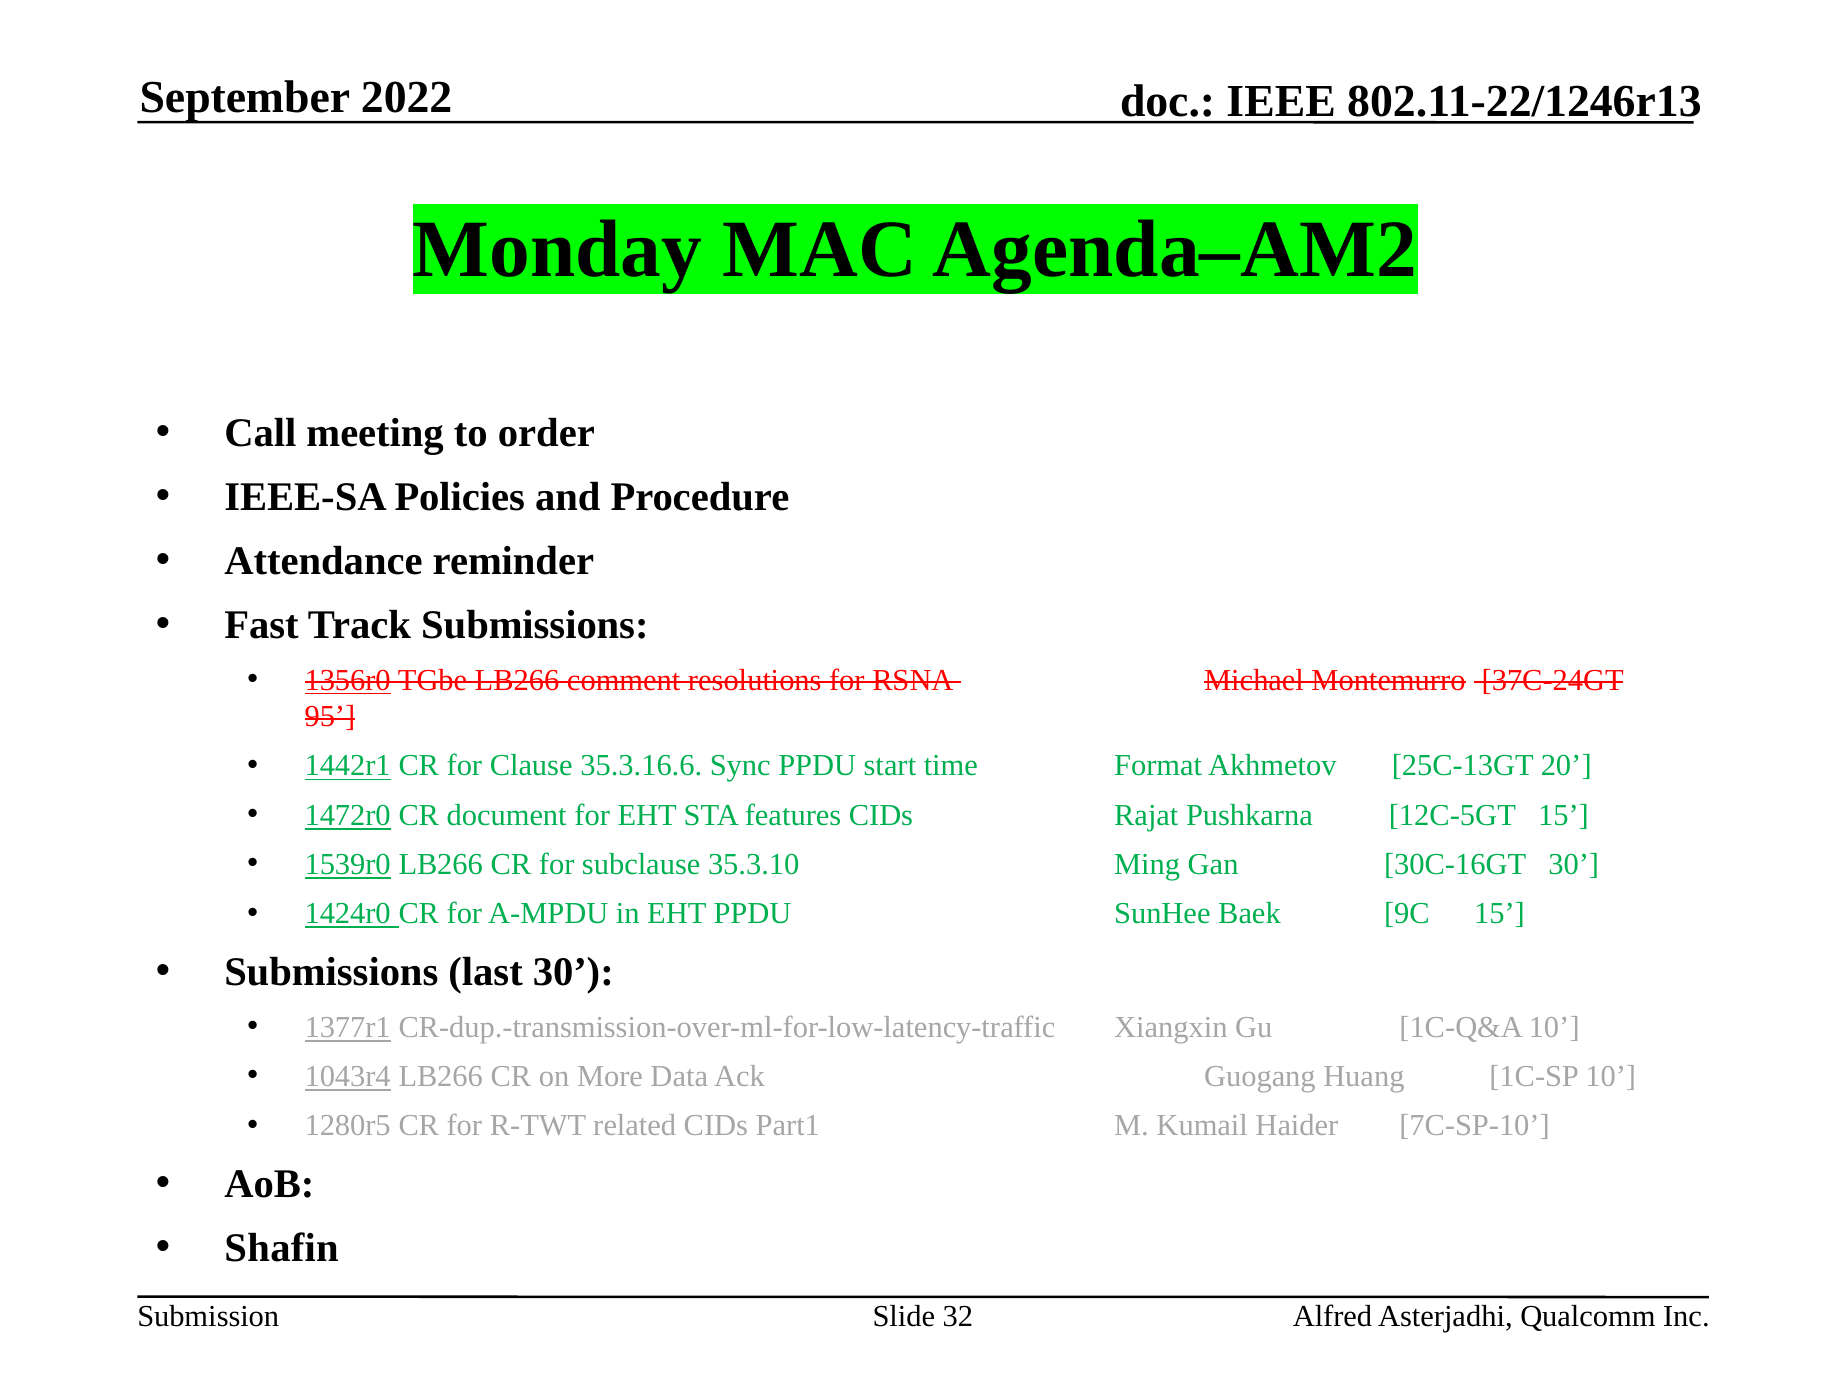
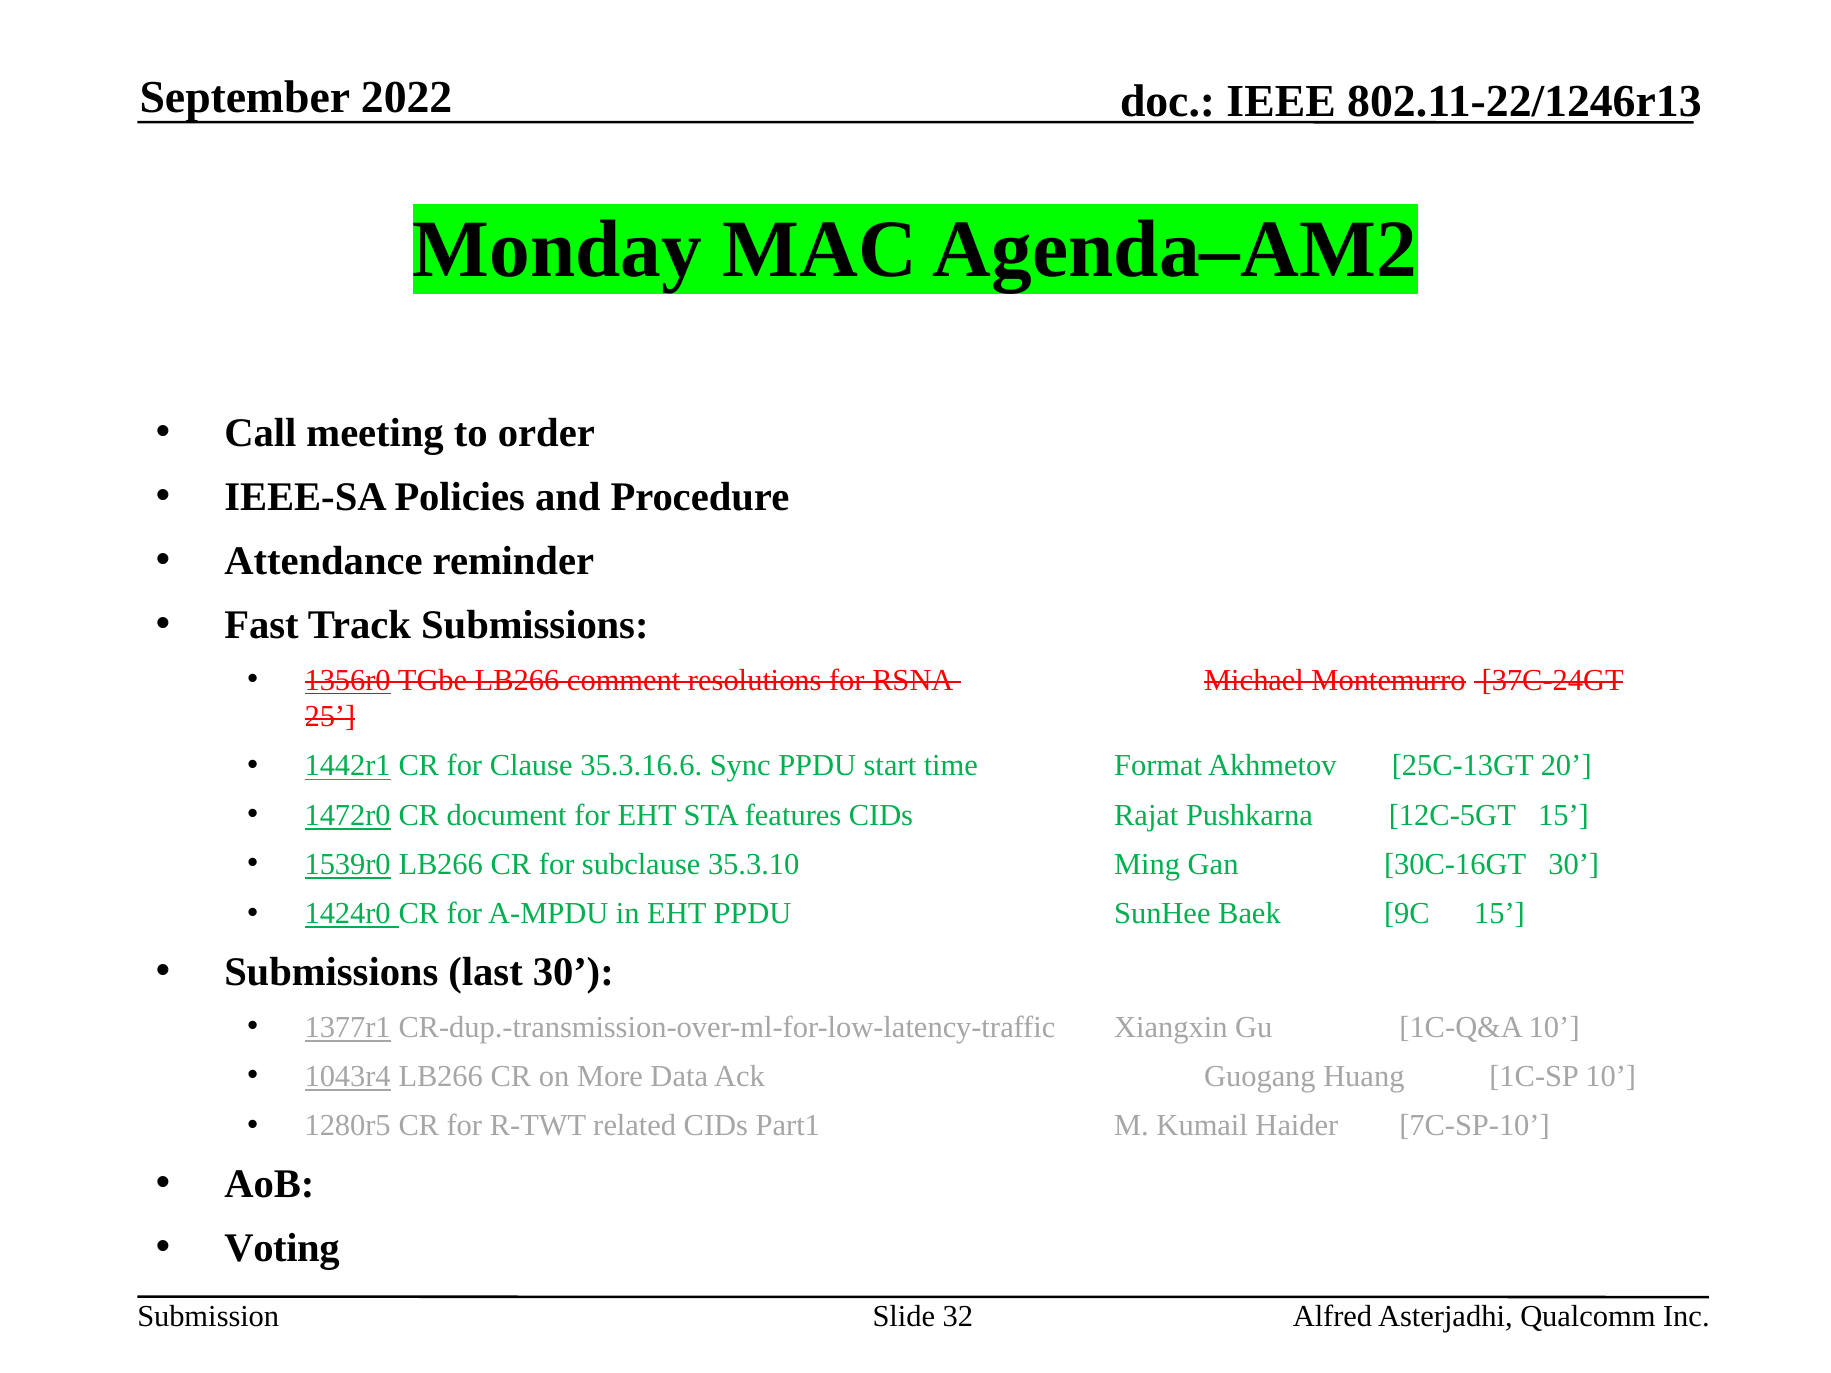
95: 95 -> 25
Shafin: Shafin -> Voting
